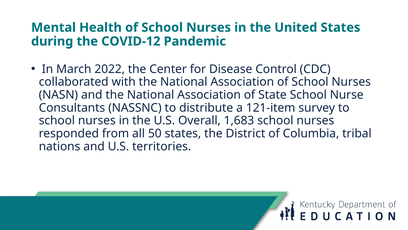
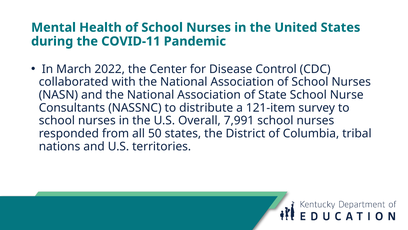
COVID-12: COVID-12 -> COVID-11
1,683: 1,683 -> 7,991
